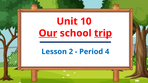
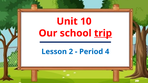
Our underline: present -> none
